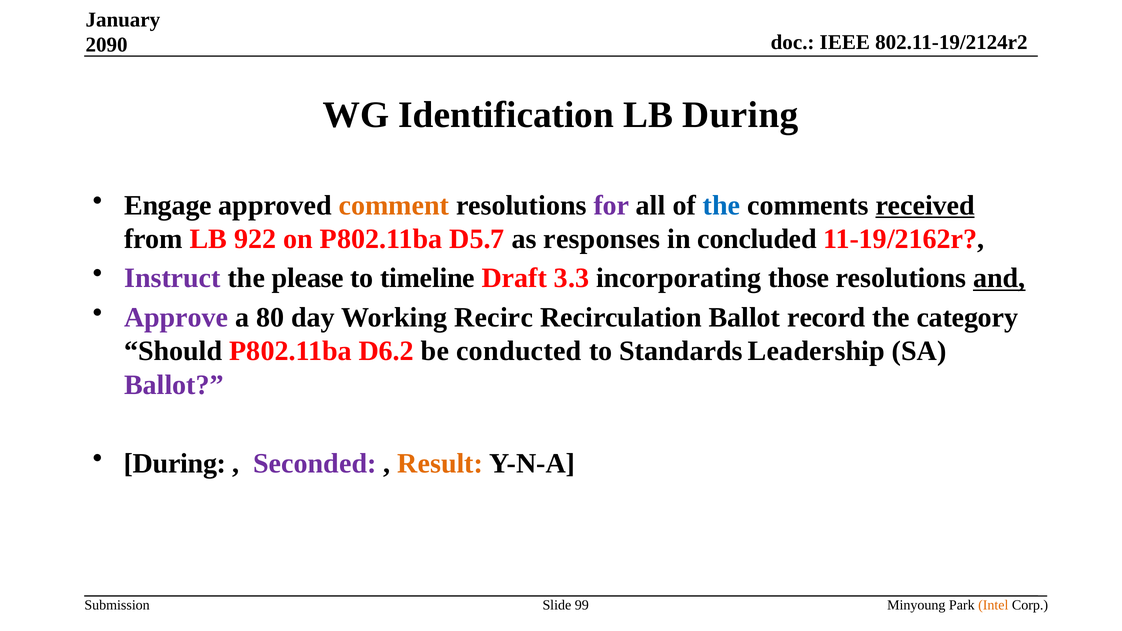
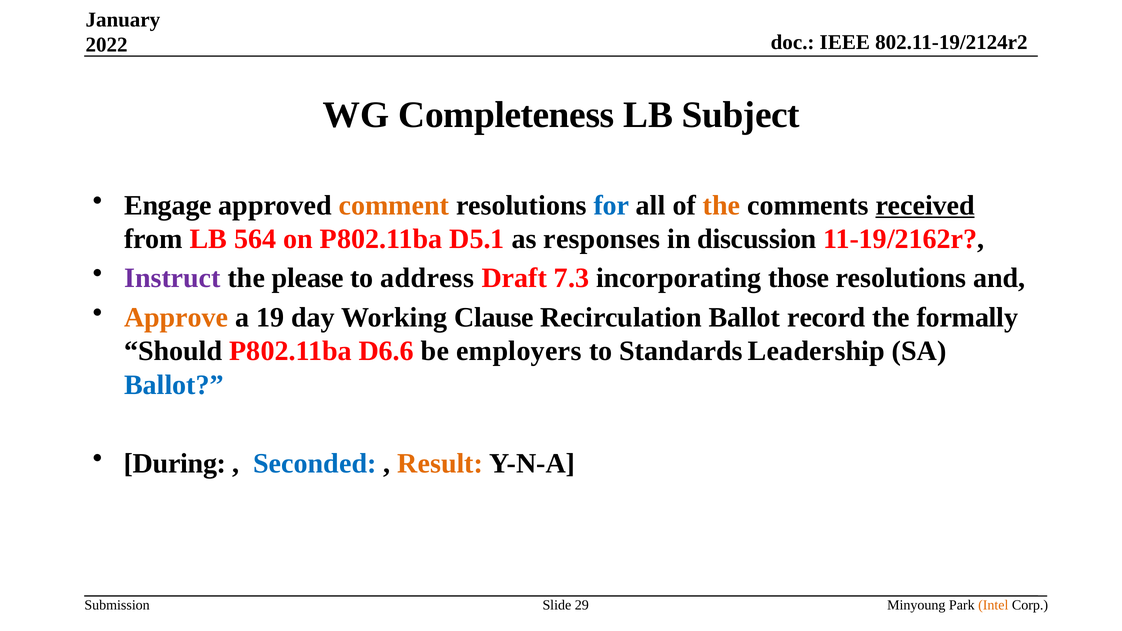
2090: 2090 -> 2022
Identification: Identification -> Completeness
LB During: During -> Subject
for colour: purple -> blue
the at (722, 205) colour: blue -> orange
922: 922 -> 564
D5.7: D5.7 -> D5.1
concluded: concluded -> discussion
timeline: timeline -> address
3.3: 3.3 -> 7.3
and underline: present -> none
Approve colour: purple -> orange
80: 80 -> 19
Recirc: Recirc -> Clause
category: category -> formally
D6.2: D6.2 -> D6.6
conducted: conducted -> employers
Ballot at (174, 385) colour: purple -> blue
Seconded colour: purple -> blue
99: 99 -> 29
